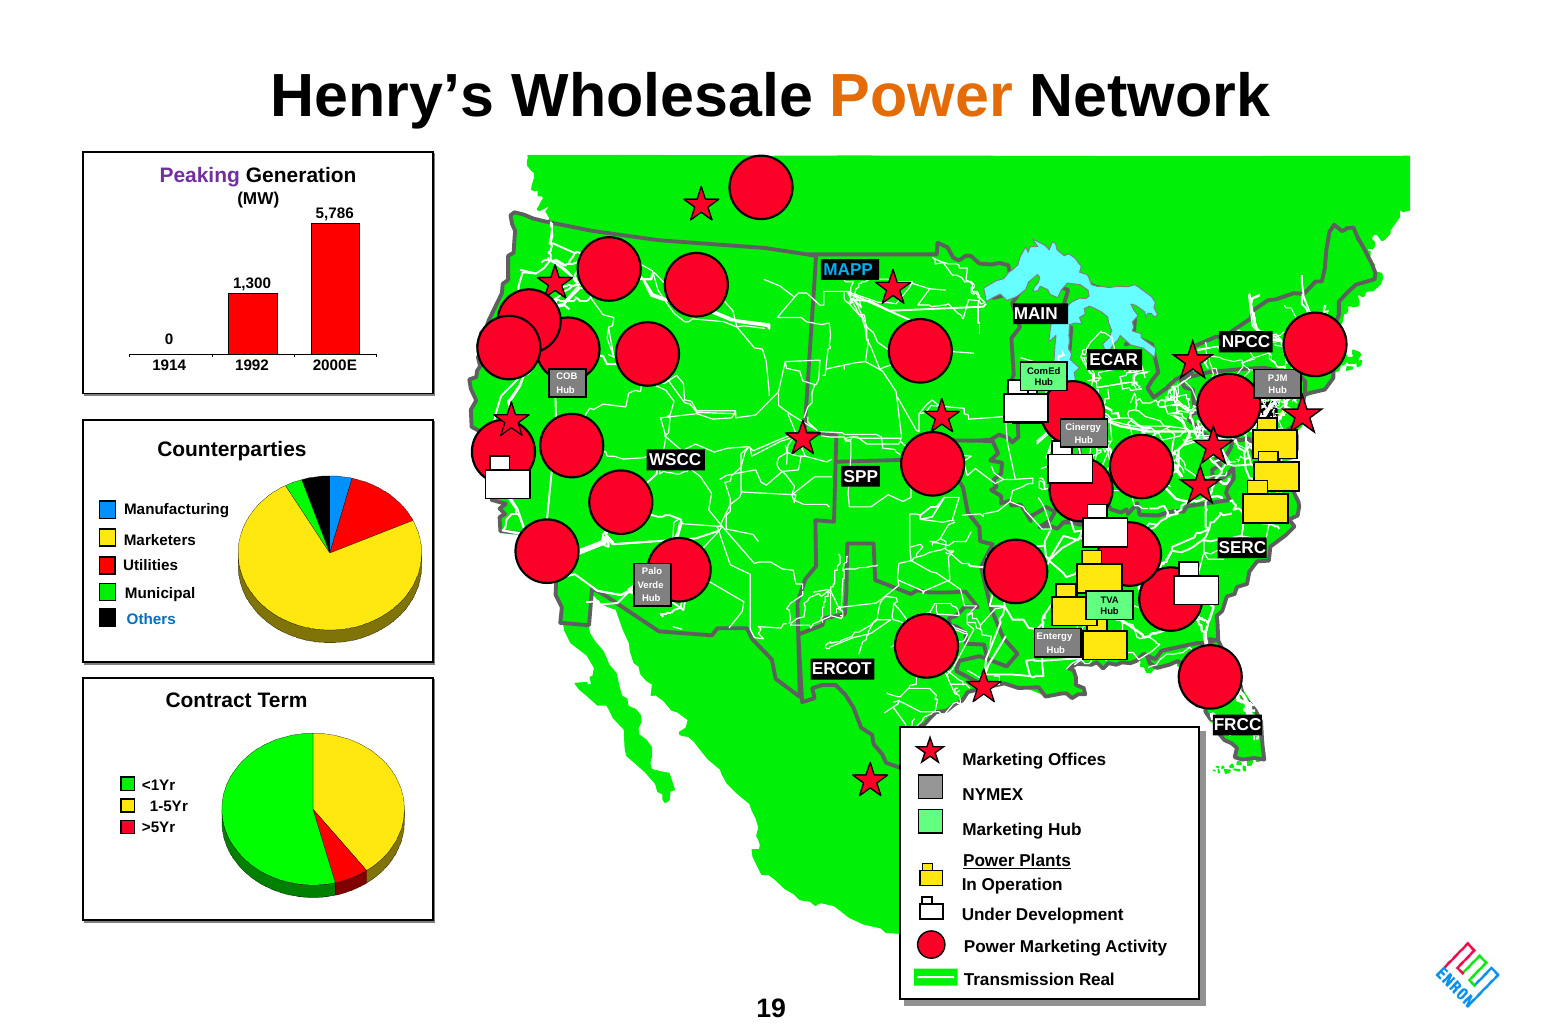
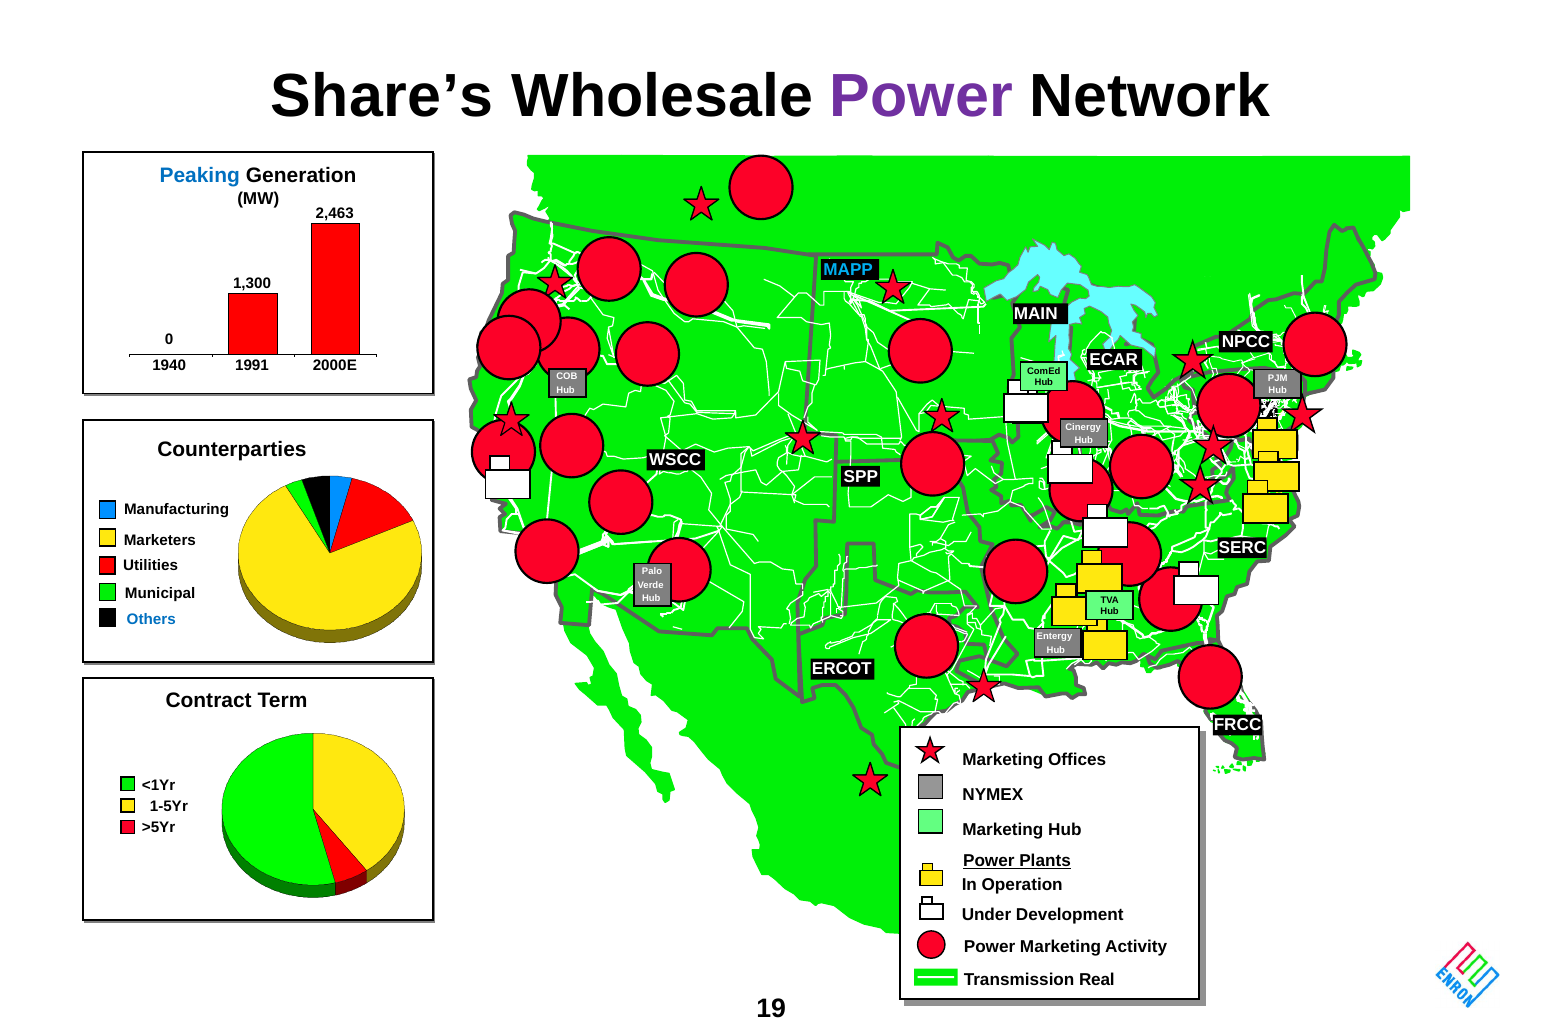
Henry’s: Henry’s -> Share’s
Power at (921, 96) colour: orange -> purple
Peaking colour: purple -> blue
5,786: 5,786 -> 2,463
1914: 1914 -> 1940
1992: 1992 -> 1991
